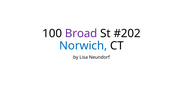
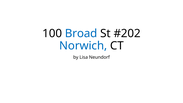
Broad colour: purple -> blue
